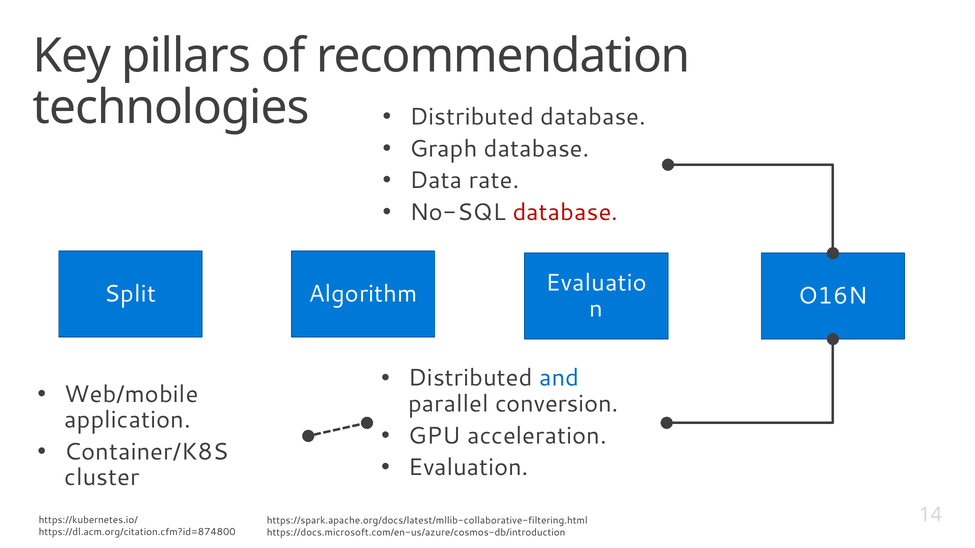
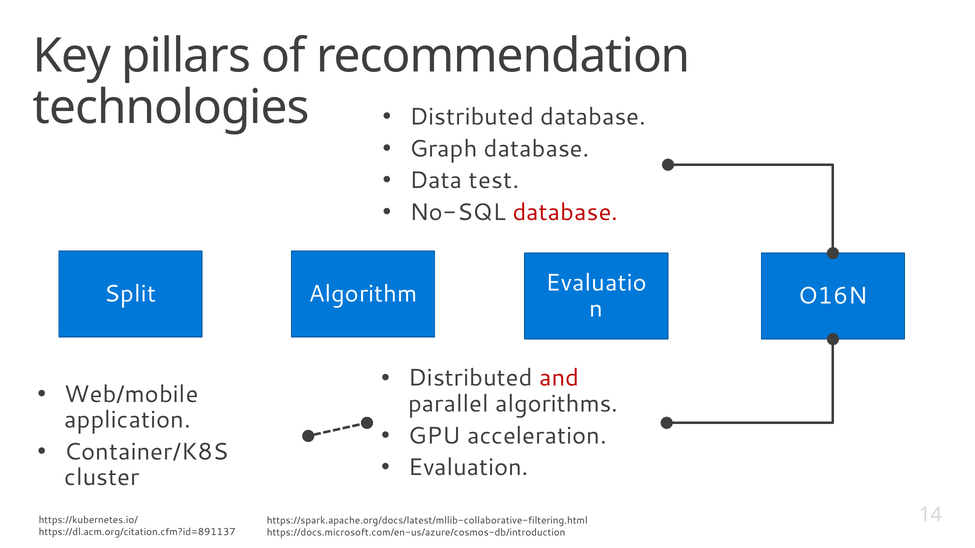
rate: rate -> test
and colour: blue -> red
conversion: conversion -> algorithms
https://dl.acm.org/citation.cfm?id=874800: https://dl.acm.org/citation.cfm?id=874800 -> https://dl.acm.org/citation.cfm?id=891137
